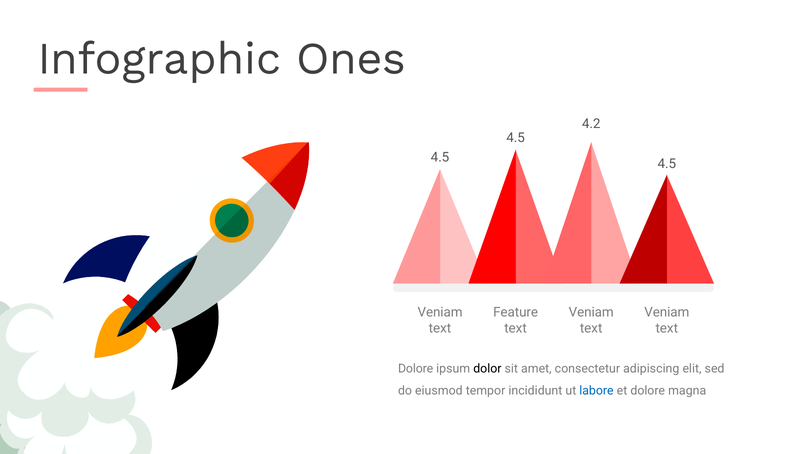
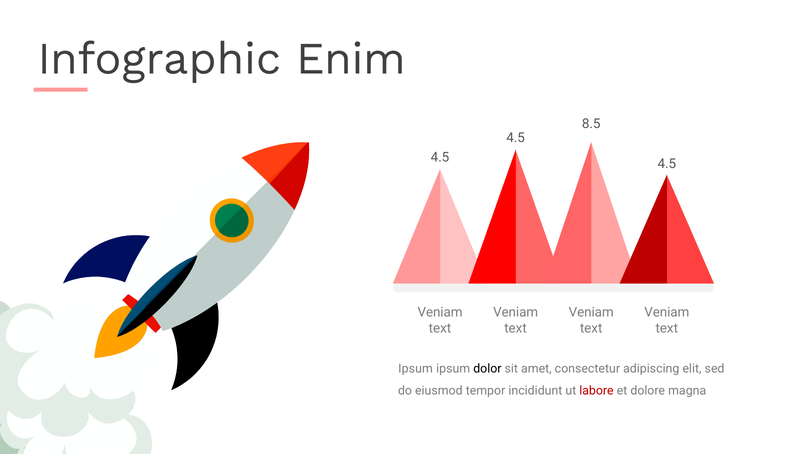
Ones: Ones -> Enim
4.2: 4.2 -> 8.5
Feature at (516, 312): Feature -> Veniam
Dolore at (416, 368): Dolore -> Ipsum
labore colour: blue -> red
